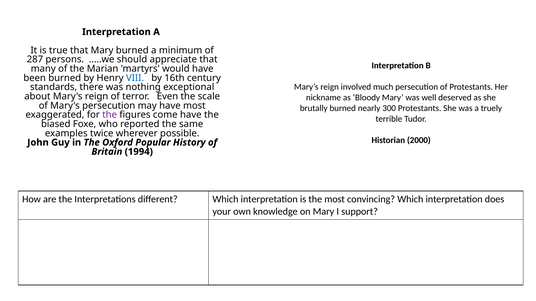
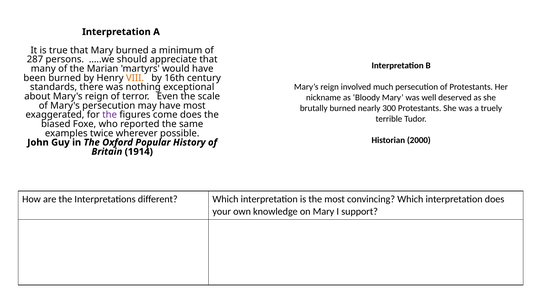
VIII colour: blue -> orange
come have: have -> does
1994: 1994 -> 1914
